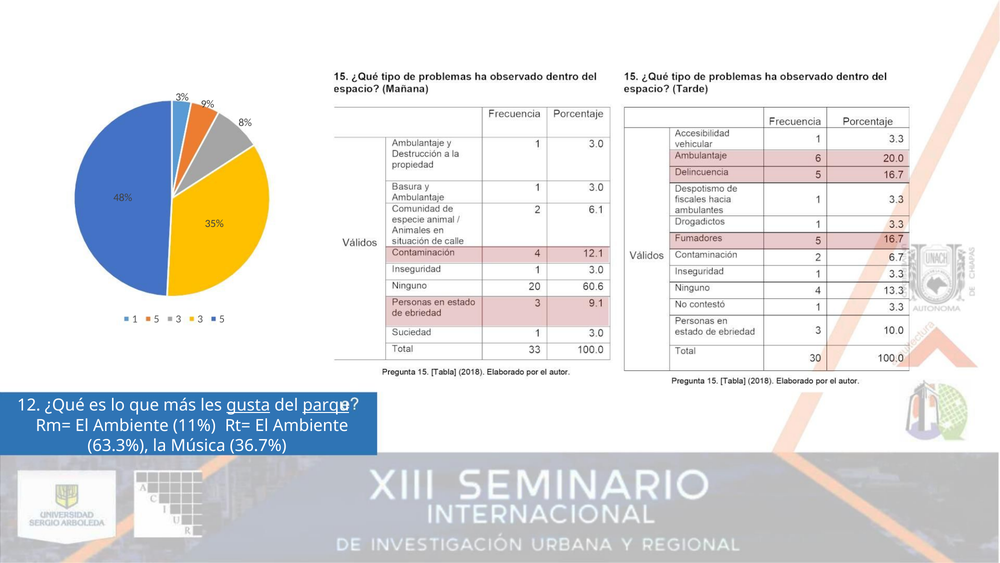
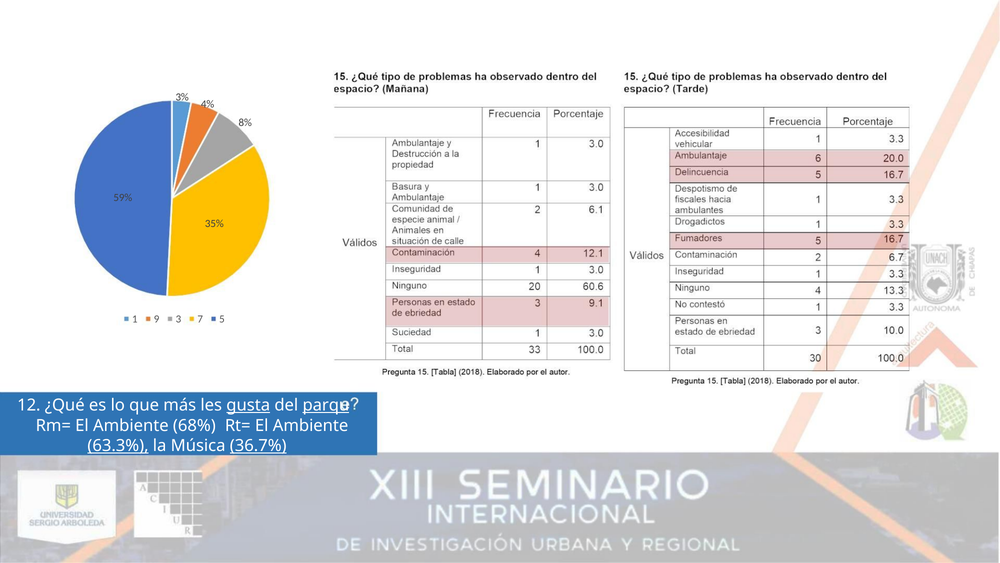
9%: 9% -> 4%
48%: 48% -> 59%
1 5: 5 -> 9
3 3: 3 -> 7
11%: 11% -> 68%
63.3% underline: none -> present
36.7% underline: none -> present
